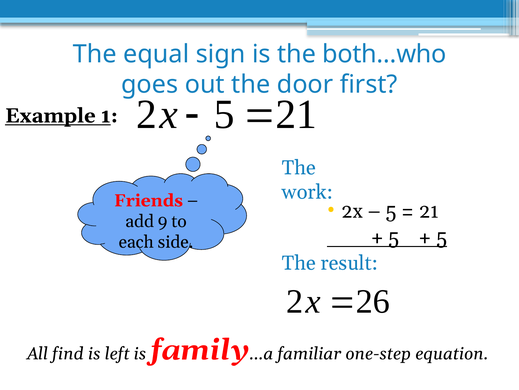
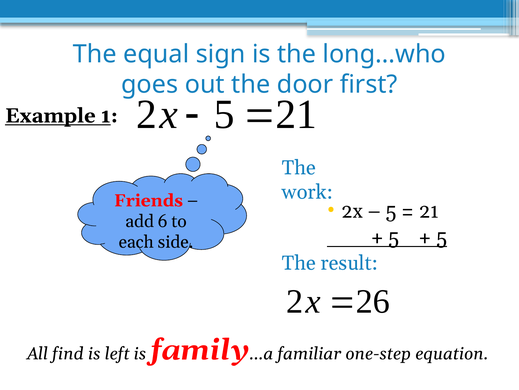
both…who: both…who -> long…who
9: 9 -> 6
